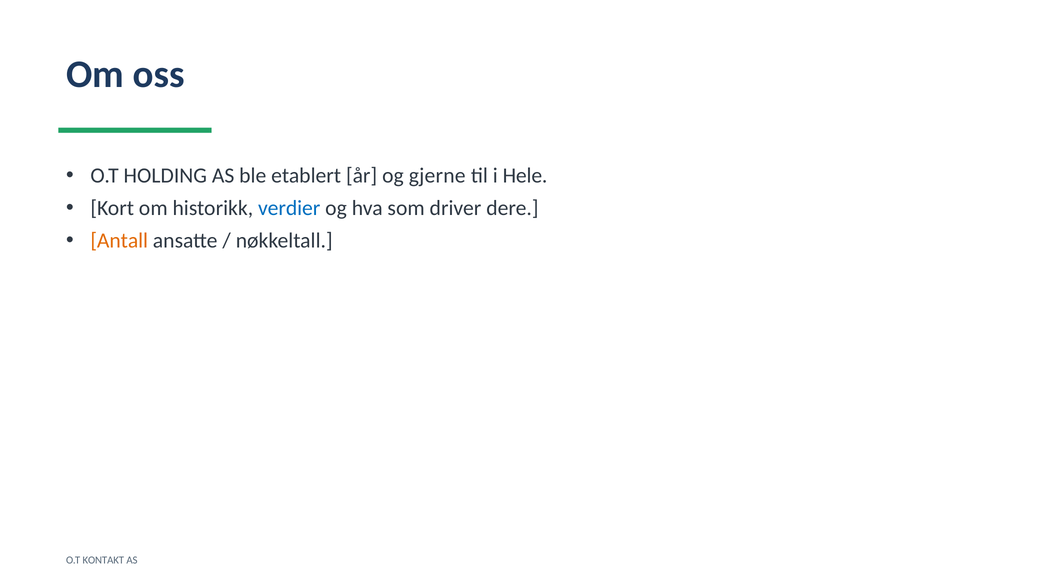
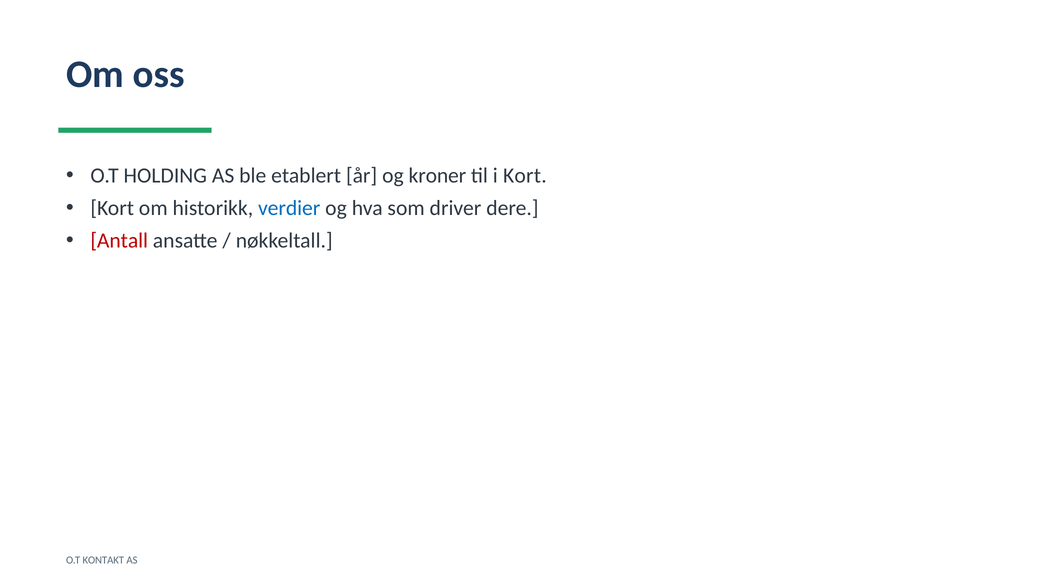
gjerne: gjerne -> kroner
i Hele: Hele -> Kort
Antall colour: orange -> red
